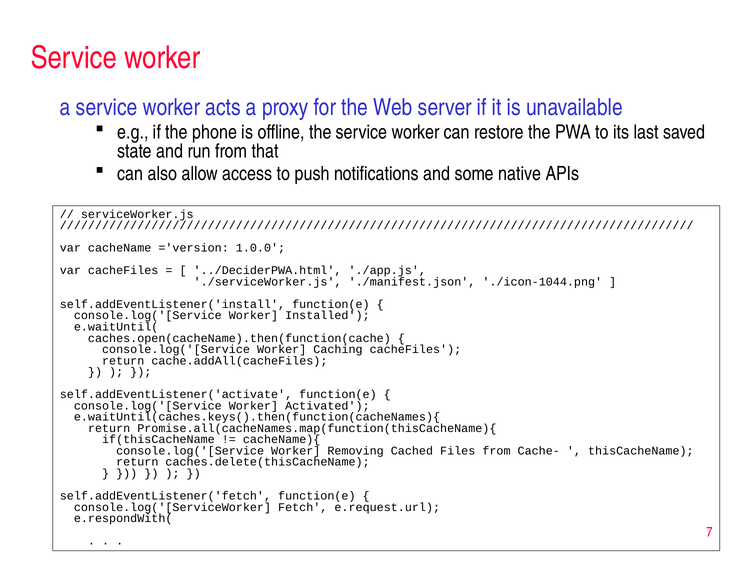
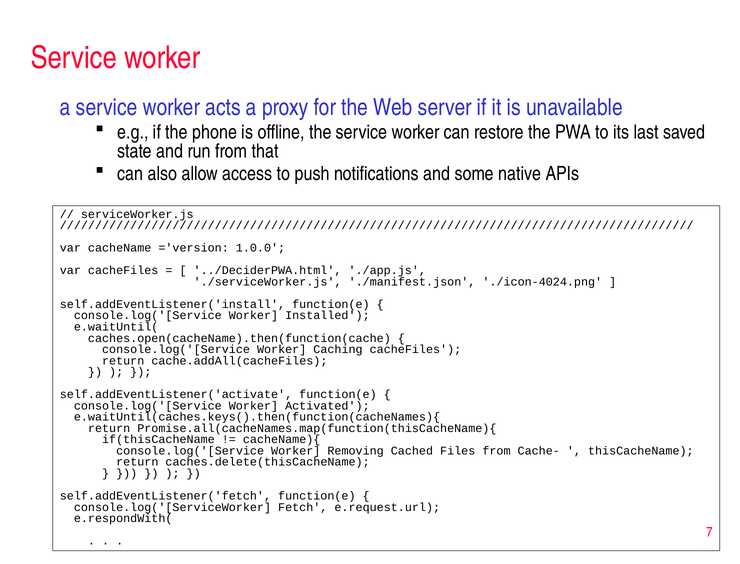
./icon-1044.png: ./icon-1044.png -> ./icon-4024.png
